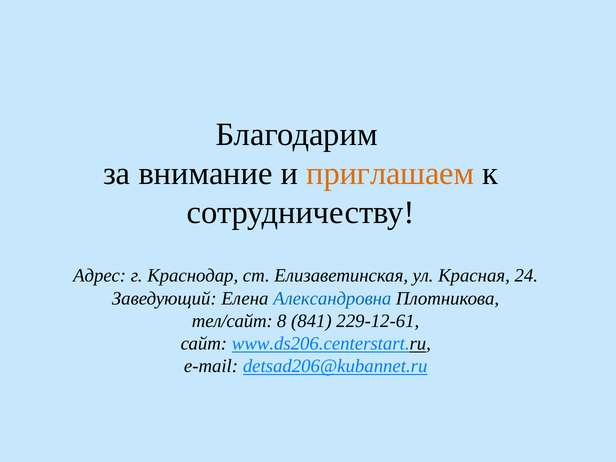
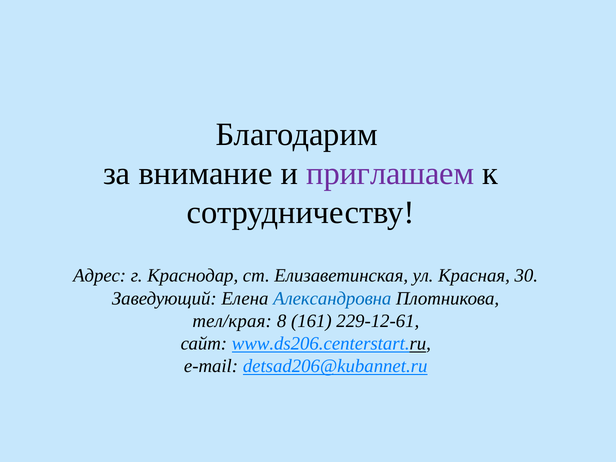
приглашаем colour: orange -> purple
24: 24 -> 30
тел/сайт: тел/сайт -> тел/края
841: 841 -> 161
